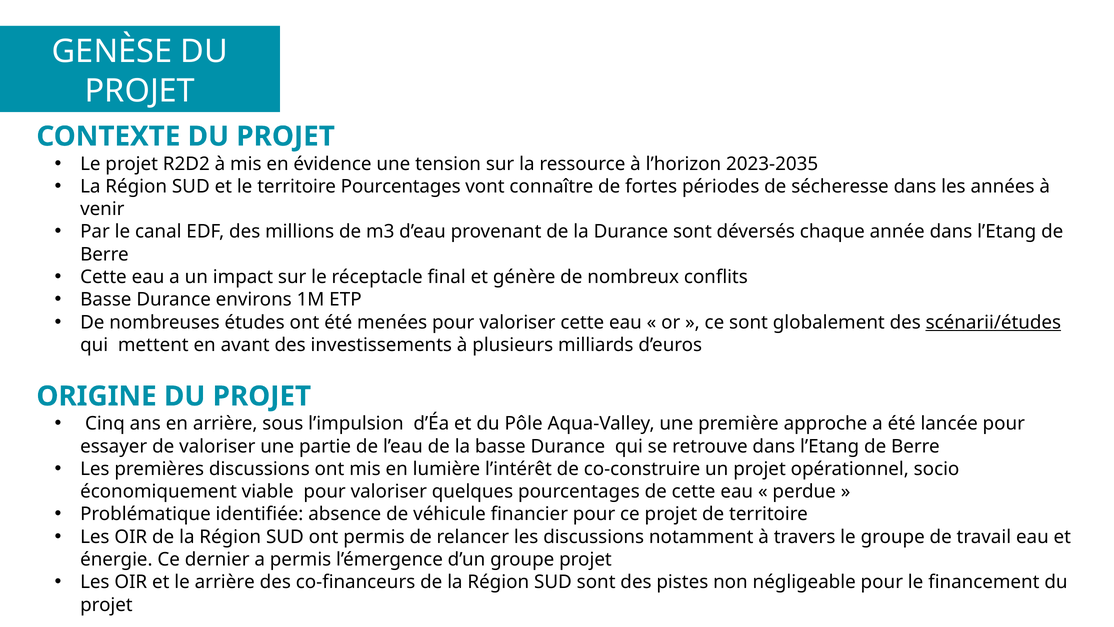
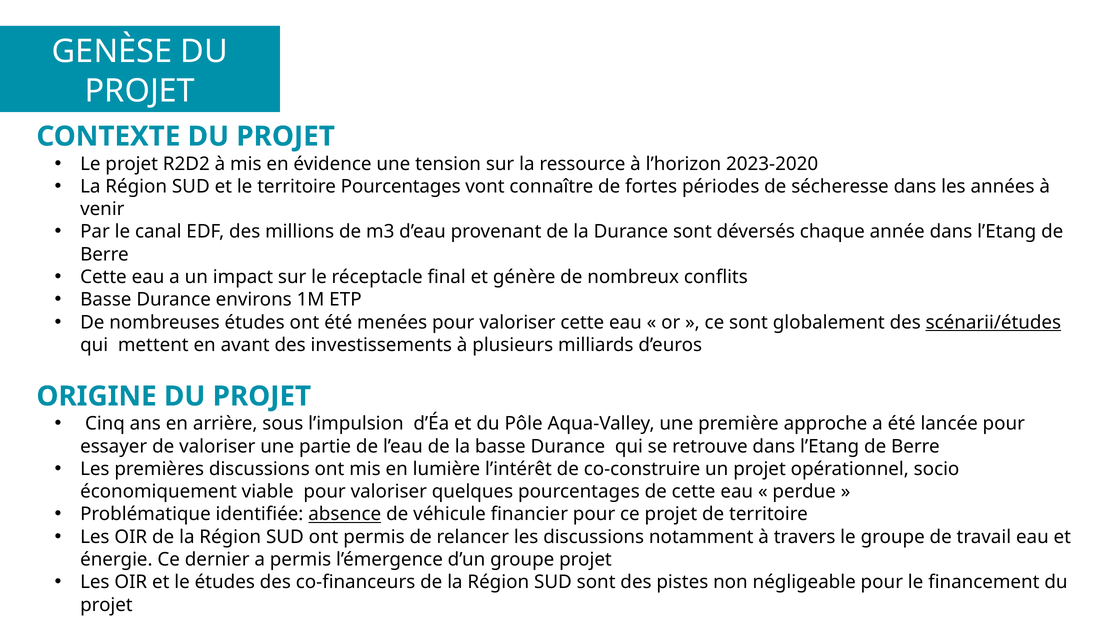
2023-2035: 2023-2035 -> 2023-2020
absence underline: none -> present
le arrière: arrière -> études
